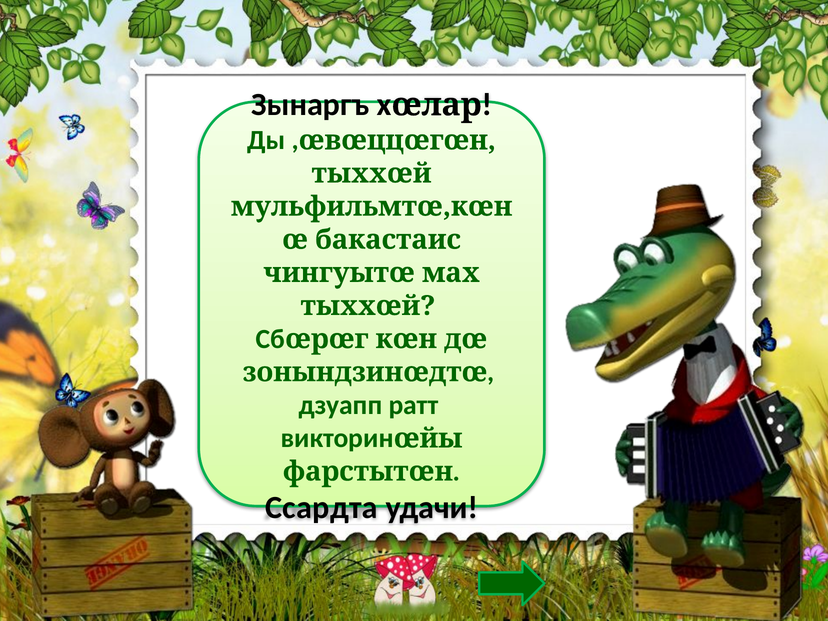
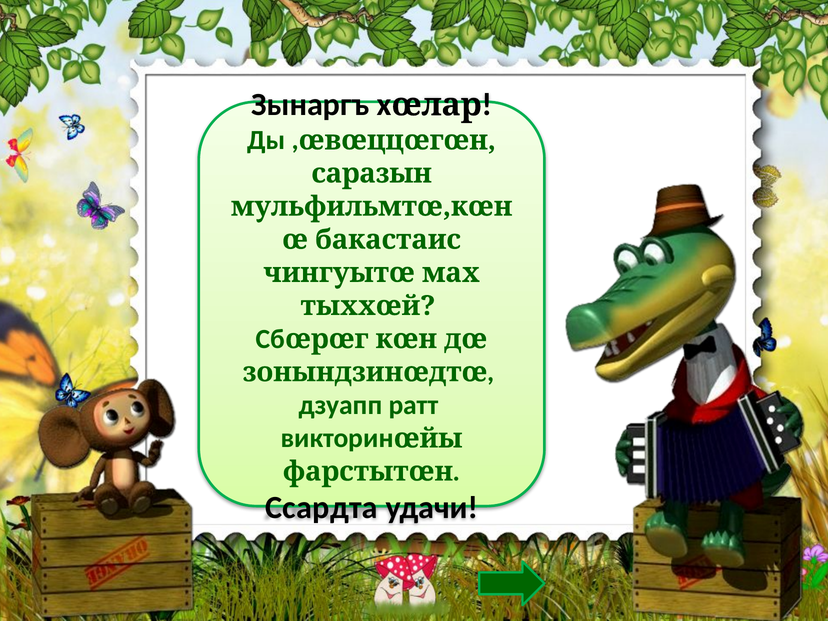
тыххœй at (372, 173): тыххœй -> саразын
